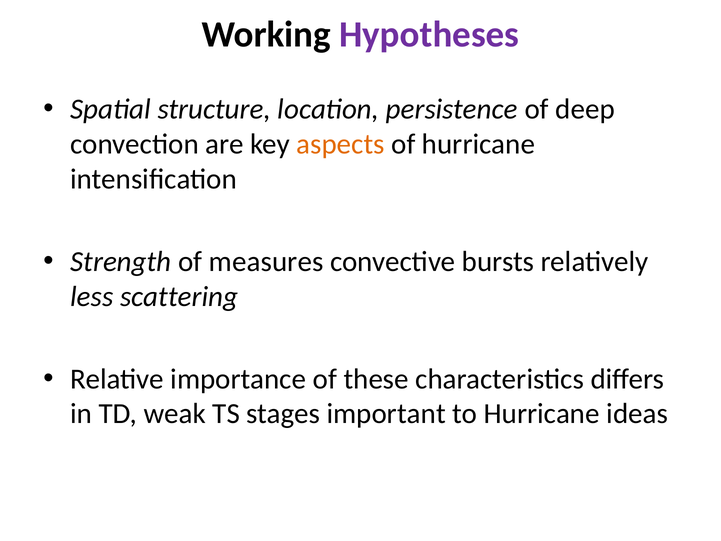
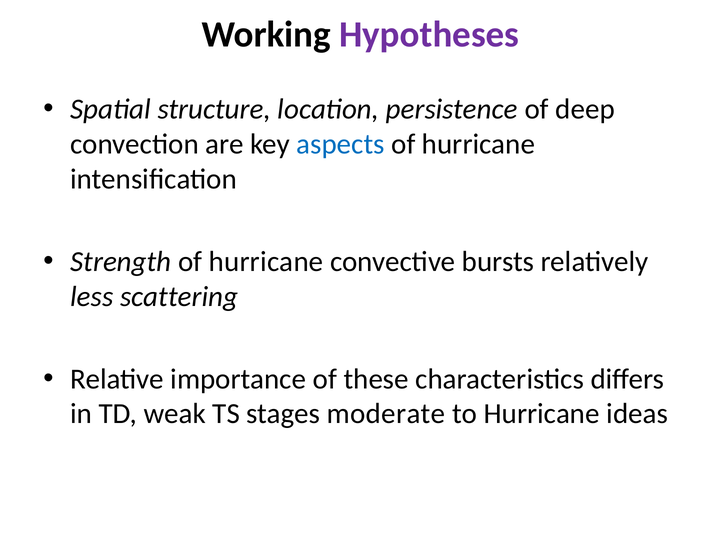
aspects colour: orange -> blue
Strength of measures: measures -> hurricane
important: important -> moderate
